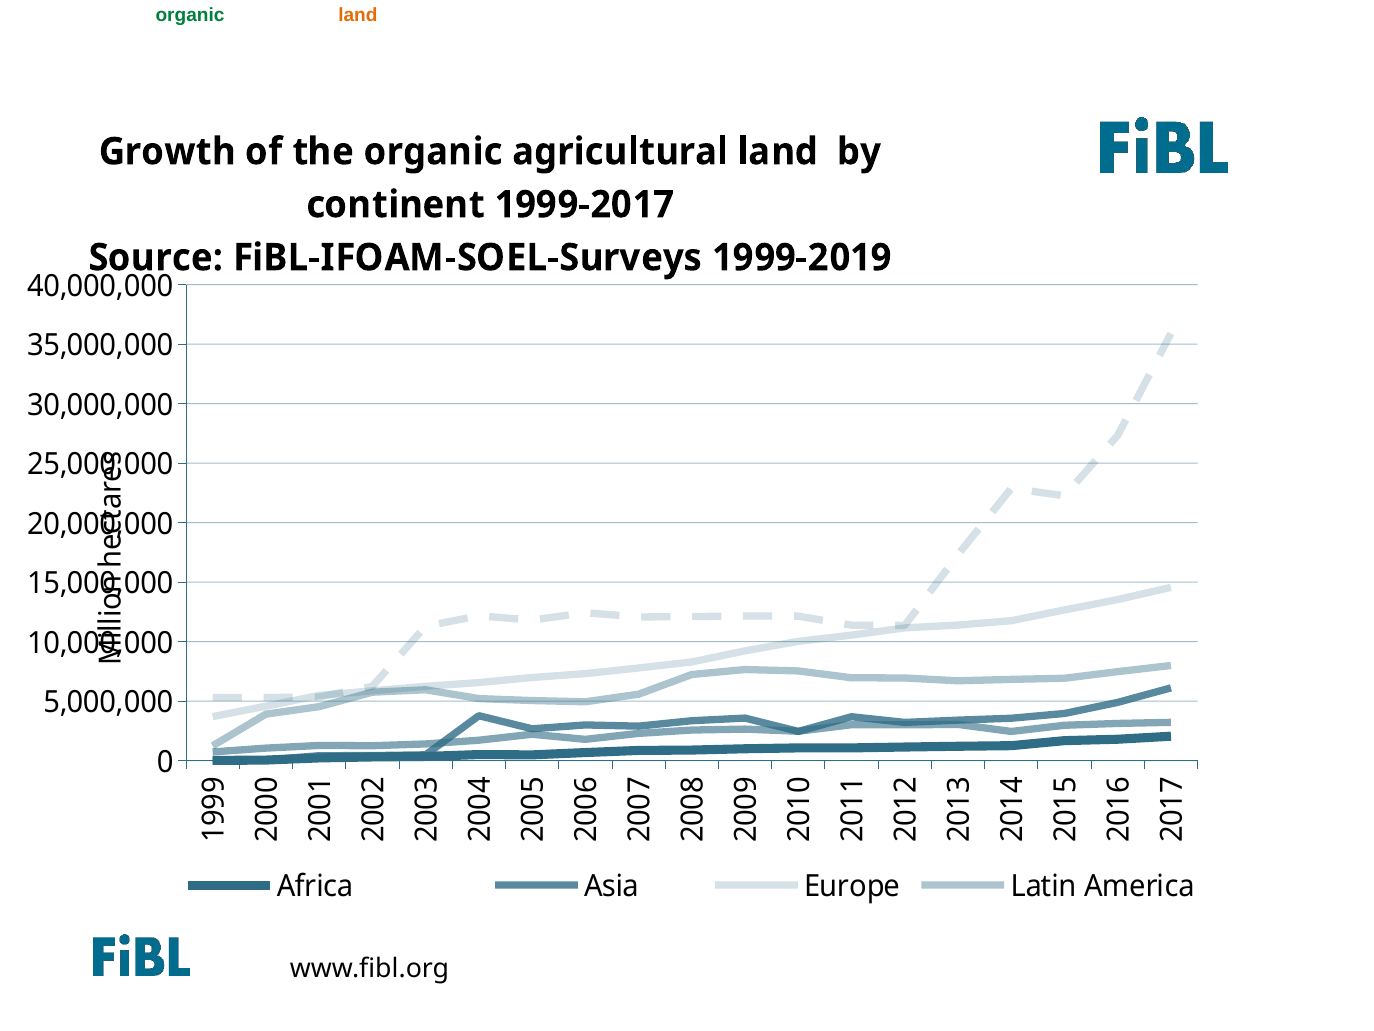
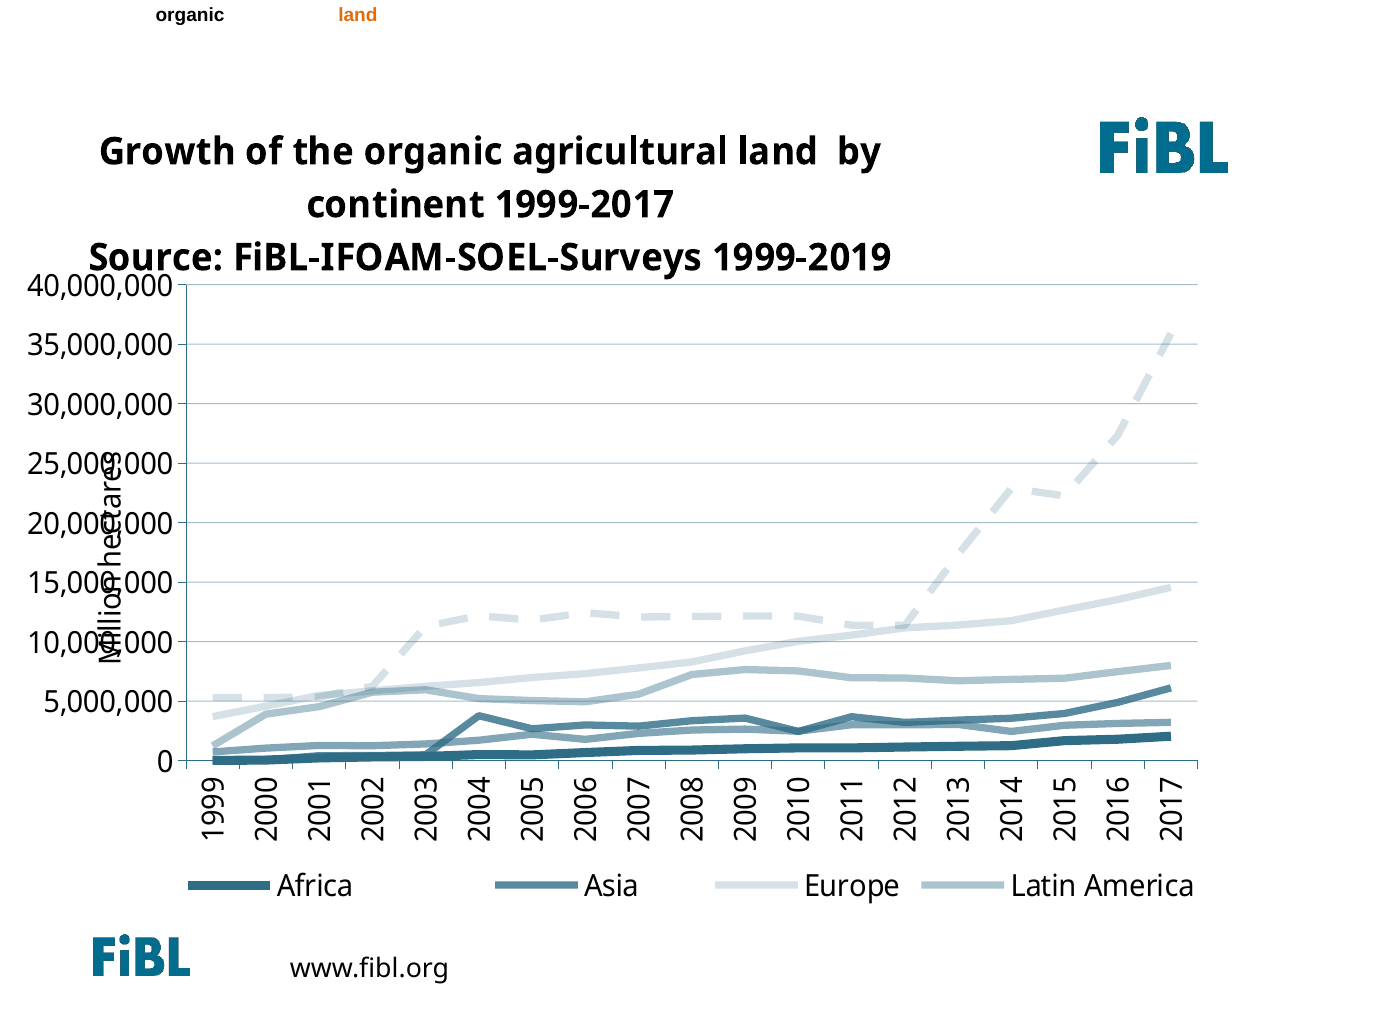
organic at (190, 15) colour: green -> black
